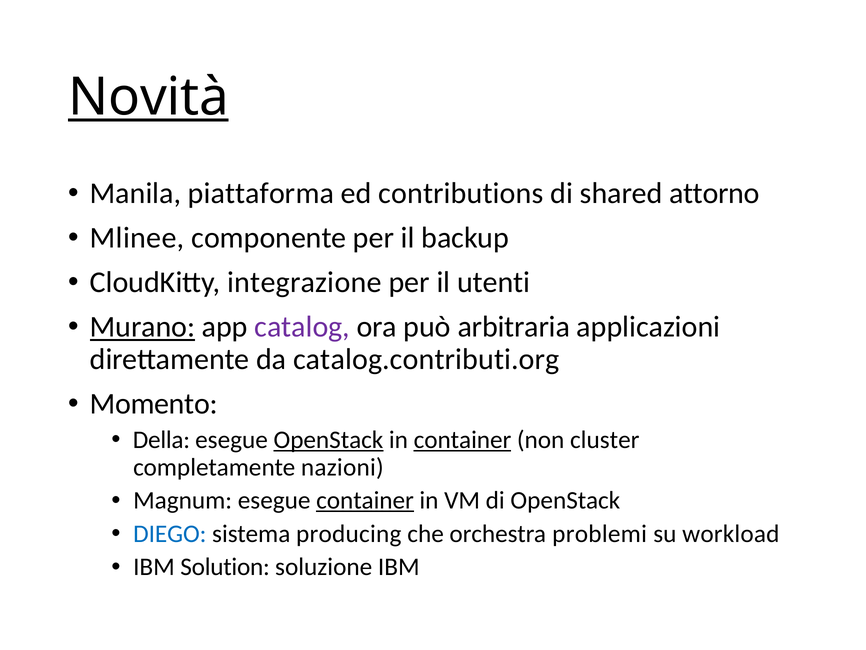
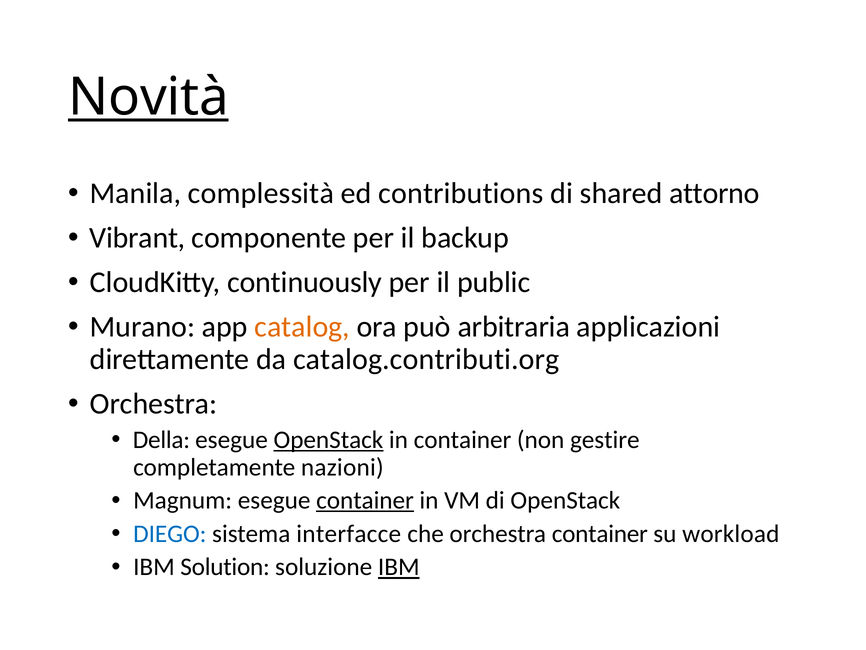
piattaforma: piattaforma -> complessità
Mlinee: Mlinee -> Vibrant
integrazione: integrazione -> continuously
utenti: utenti -> public
Murano underline: present -> none
catalog colour: purple -> orange
Momento at (154, 404): Momento -> Orchestra
container at (463, 440) underline: present -> none
cluster: cluster -> gestire
producing: producing -> interfacce
orchestra problemi: problemi -> container
IBM at (399, 567) underline: none -> present
